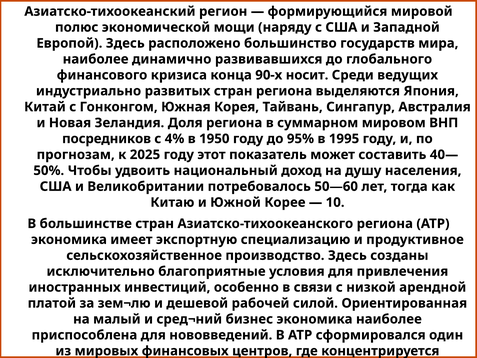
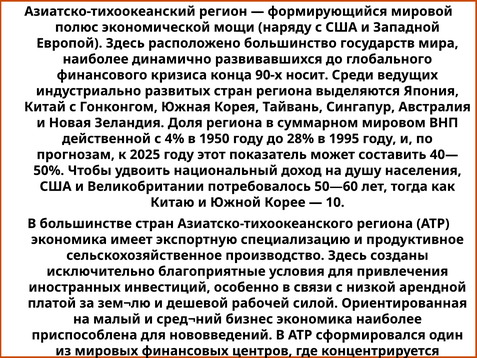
посредников: посредников -> действенной
95%: 95% -> 28%
